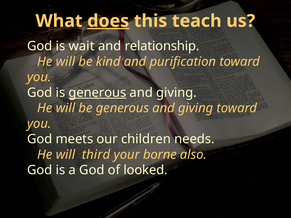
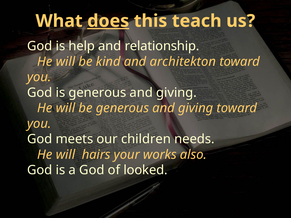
wait: wait -> help
purification: purification -> architekton
generous at (97, 93) underline: present -> none
third: third -> hairs
borne: borne -> works
